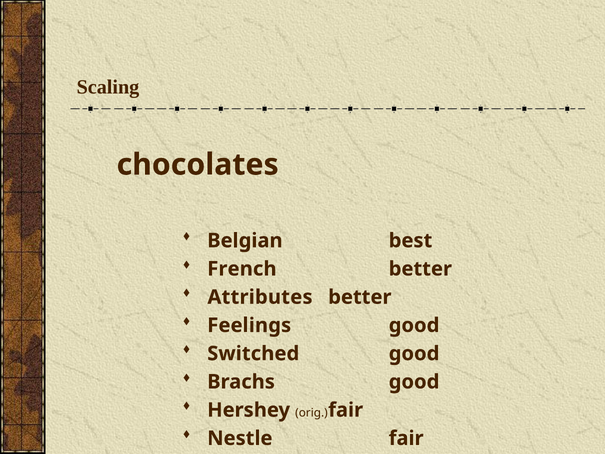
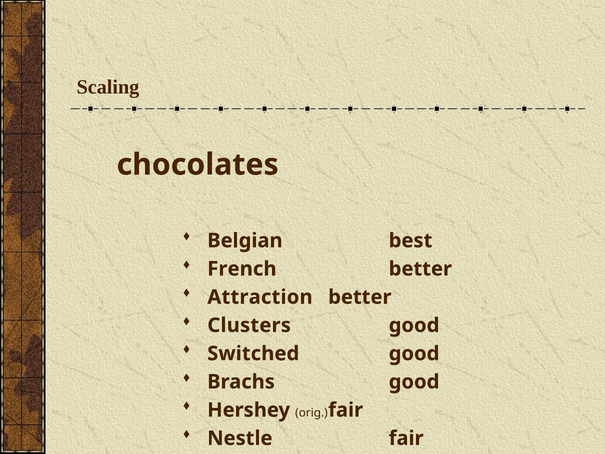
Attributes: Attributes -> Attraction
Feelings: Feelings -> Clusters
